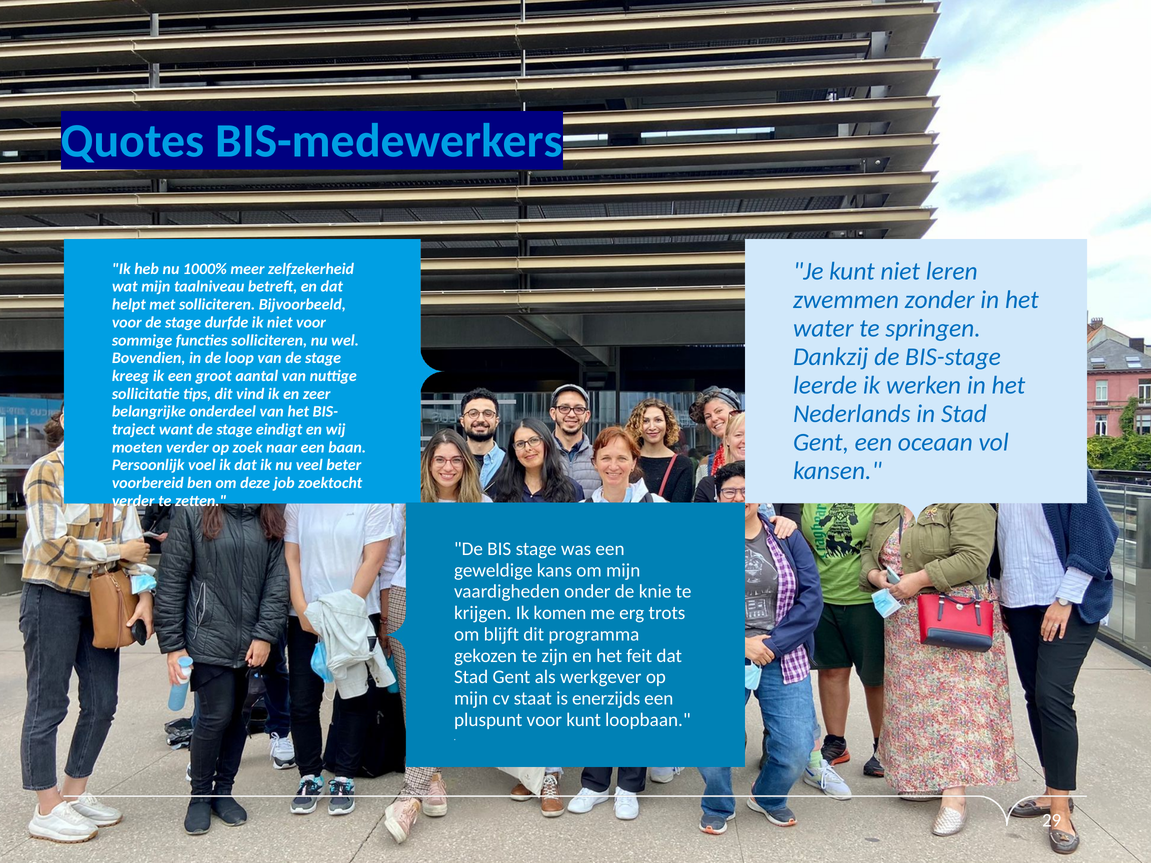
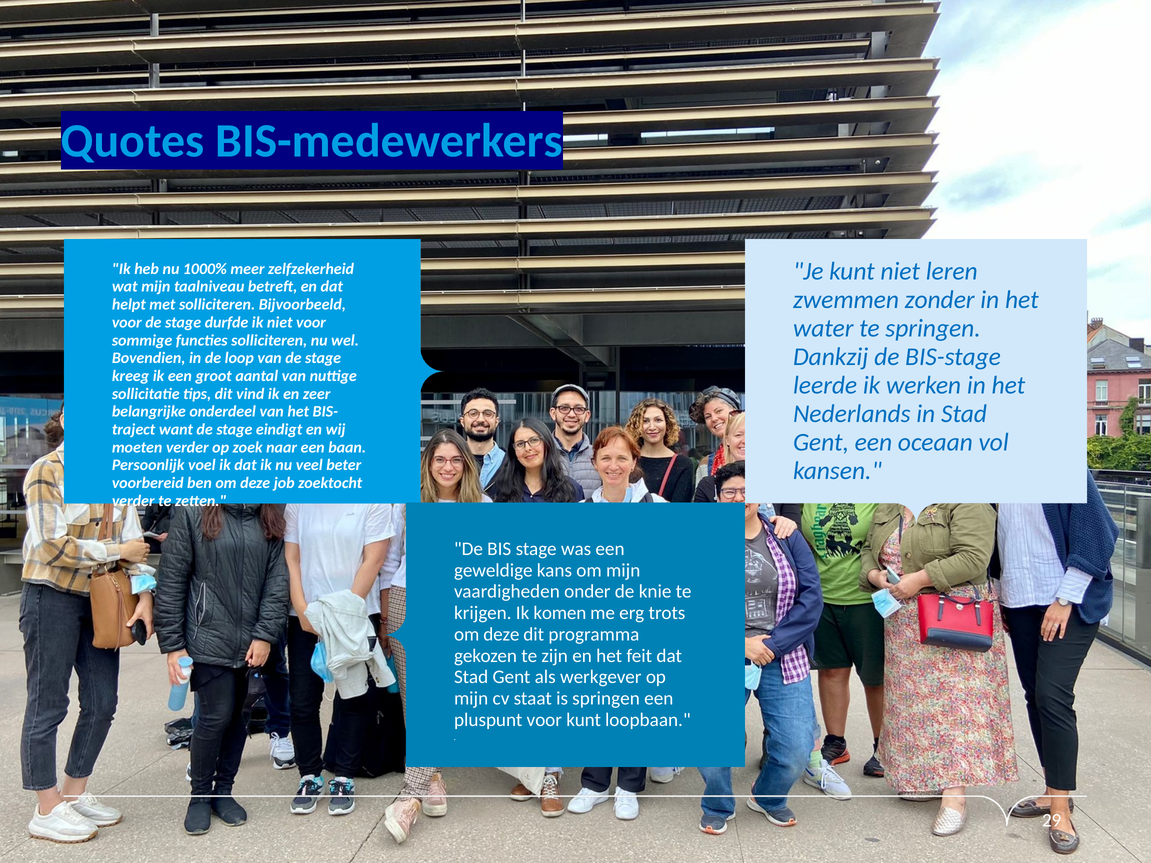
blijft at (501, 635): blijft -> deze
is enerzijds: enerzijds -> springen
